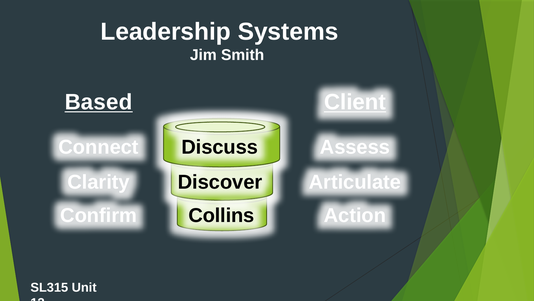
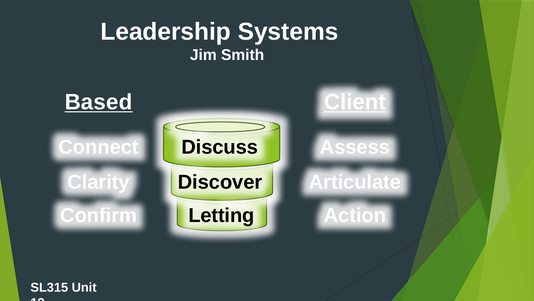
Collins: Collins -> Letting
